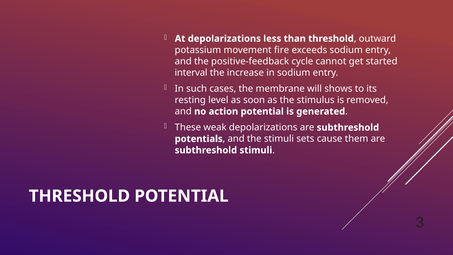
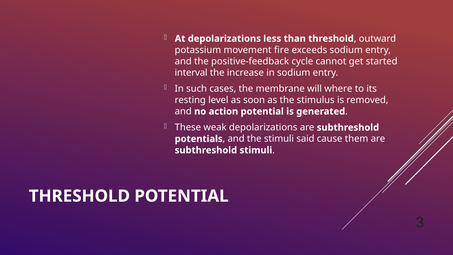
shows: shows -> where
sets: sets -> said
